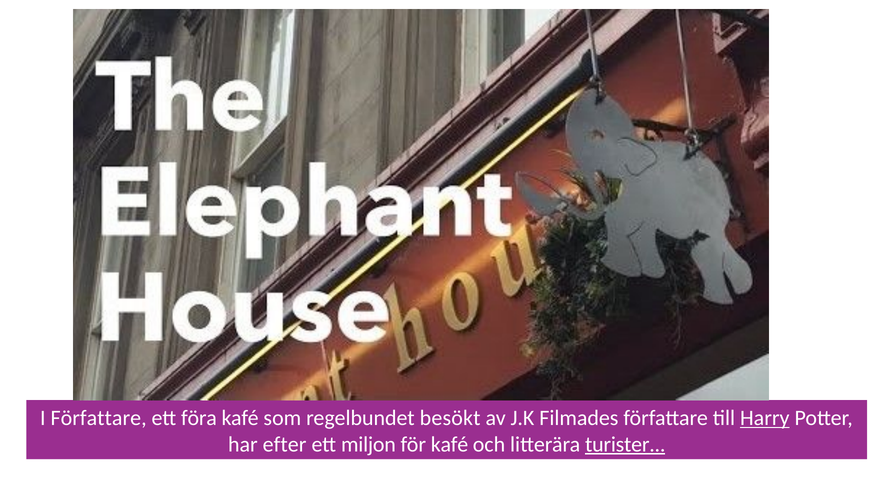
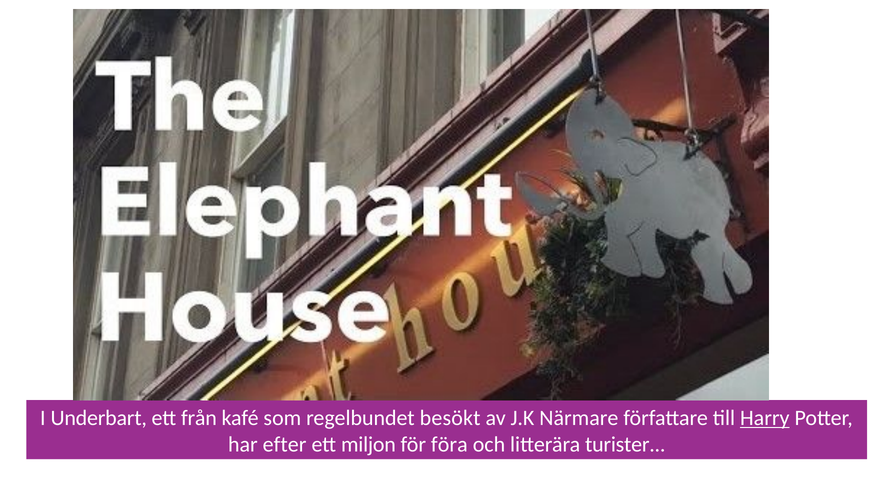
I Författare: Författare -> Underbart
föra: föra -> från
Filmades: Filmades -> Närmare
för kafé: kafé -> föra
turister underline: present -> none
